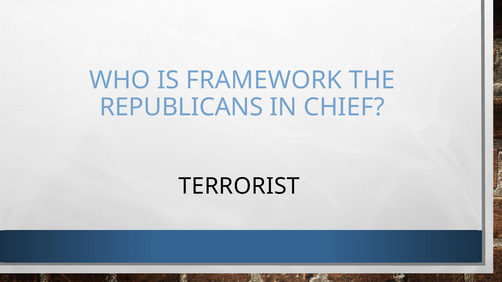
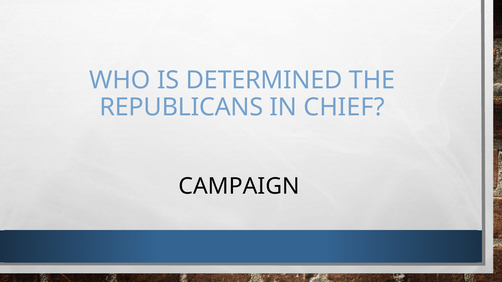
FRAMEWORK: FRAMEWORK -> DETERMINED
TERRORIST: TERRORIST -> CAMPAIGN
